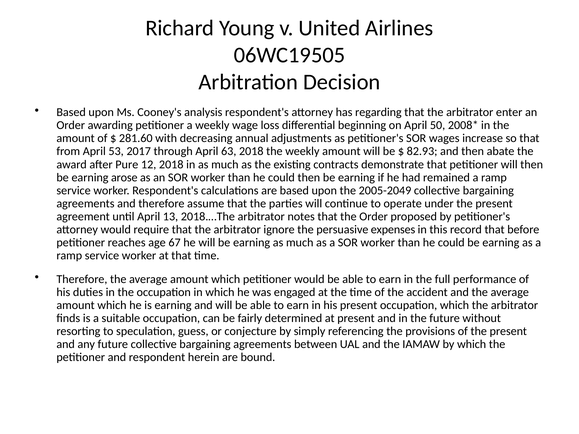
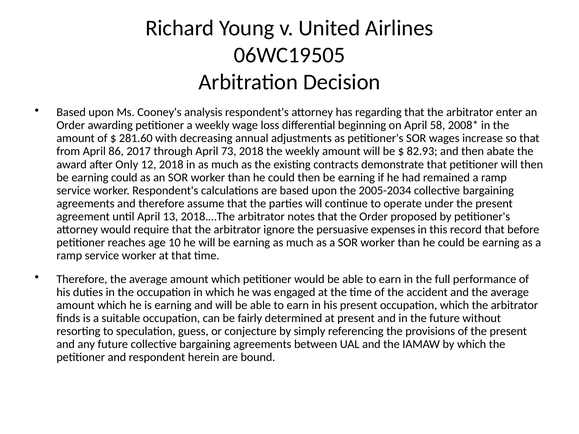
50: 50 -> 58
53: 53 -> 86
63: 63 -> 73
Pure: Pure -> Only
earning arose: arose -> could
2005-2049: 2005-2049 -> 2005-2034
67: 67 -> 10
